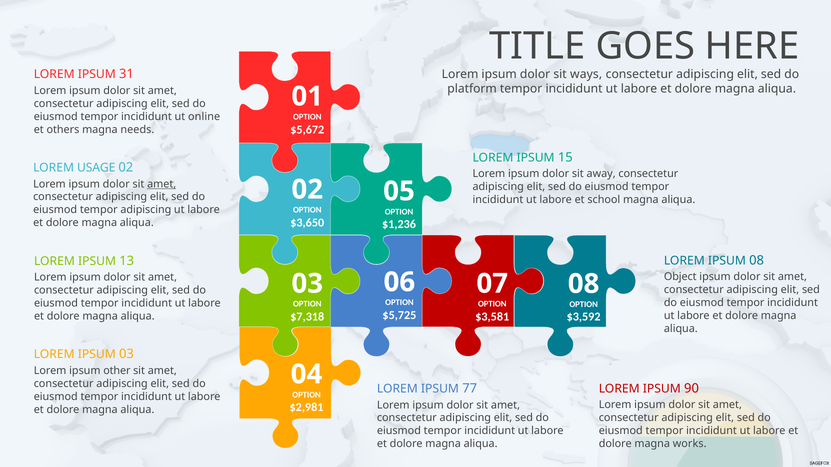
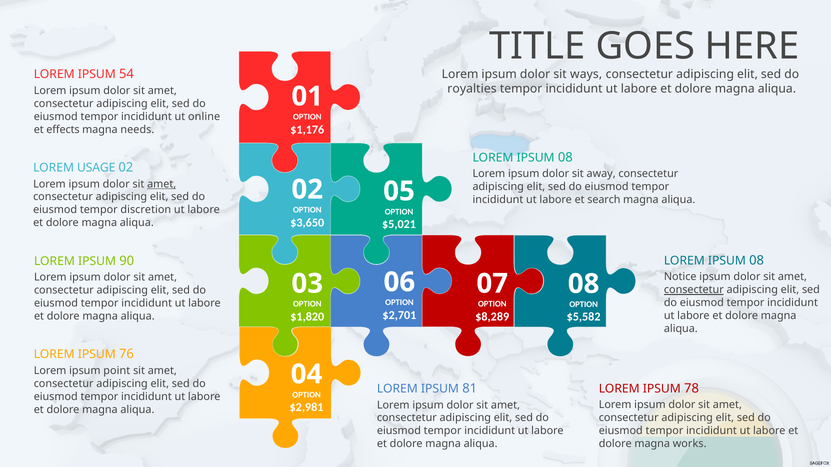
31: 31 -> 54
platform: platform -> royalties
$5,672: $5,672 -> $1,176
others: others -> effects
15 at (565, 157): 15 -> 08
school: school -> search
tempor adipiscing: adipiscing -> discretion
$1,236: $1,236 -> $5,021
13: 13 -> 90
Object: Object -> Notice
consectetur at (694, 290) underline: none -> present
$5,725: $5,725 -> $2,701
$7,318: $7,318 -> $1,820
$3,581: $3,581 -> $8,289
$3,592: $3,592 -> $5,582
IPSUM 03: 03 -> 76
other: other -> point
90: 90 -> 78
77: 77 -> 81
